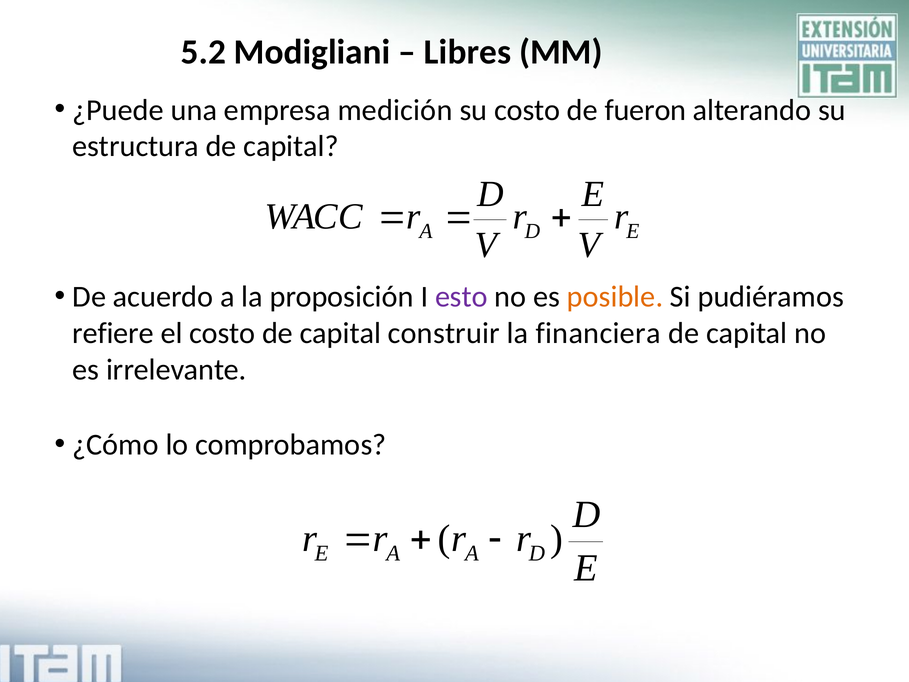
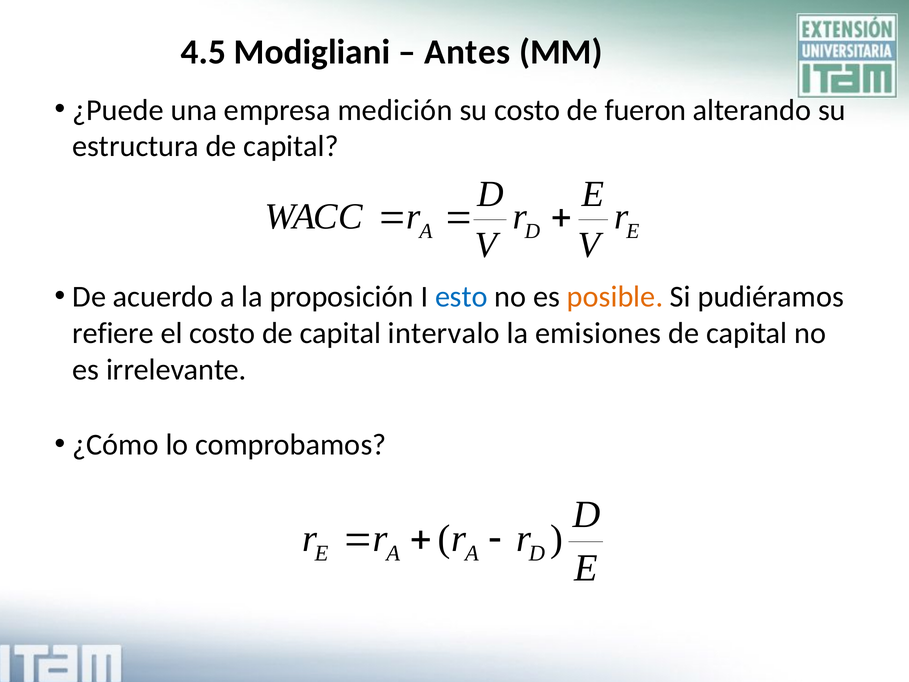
5.2: 5.2 -> 4.5
Libres: Libres -> Antes
esto colour: purple -> blue
construir: construir -> intervalo
financiera: financiera -> emisiones
